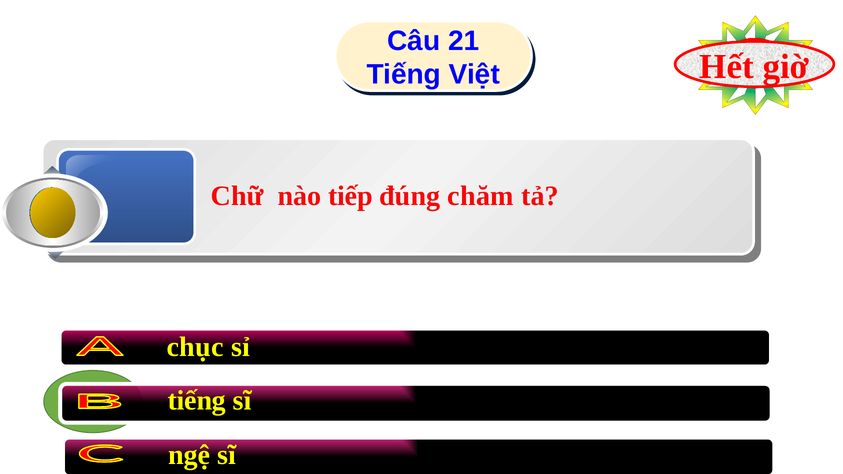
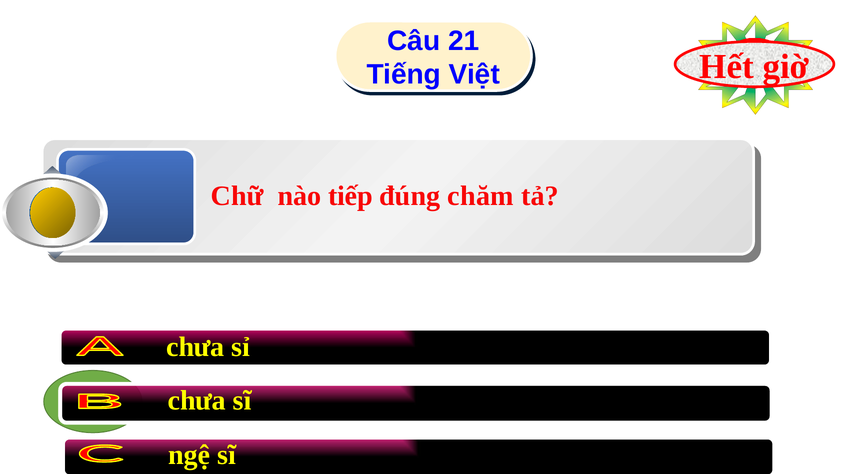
chục at (195, 347): chục -> chưa
tiếng at (197, 400): tiếng -> chưa
